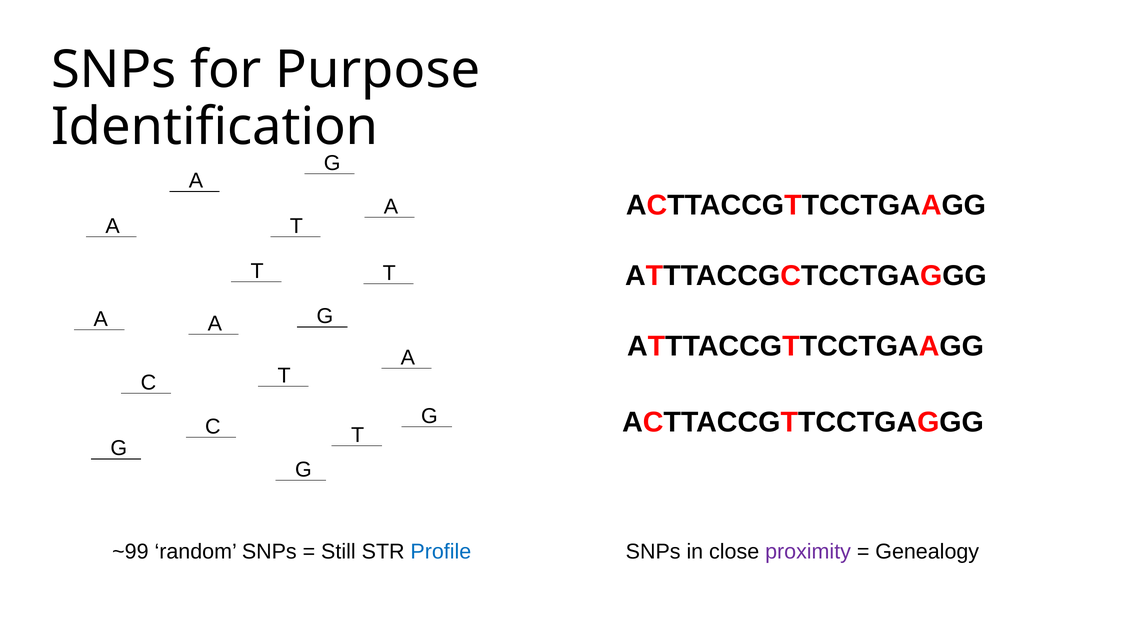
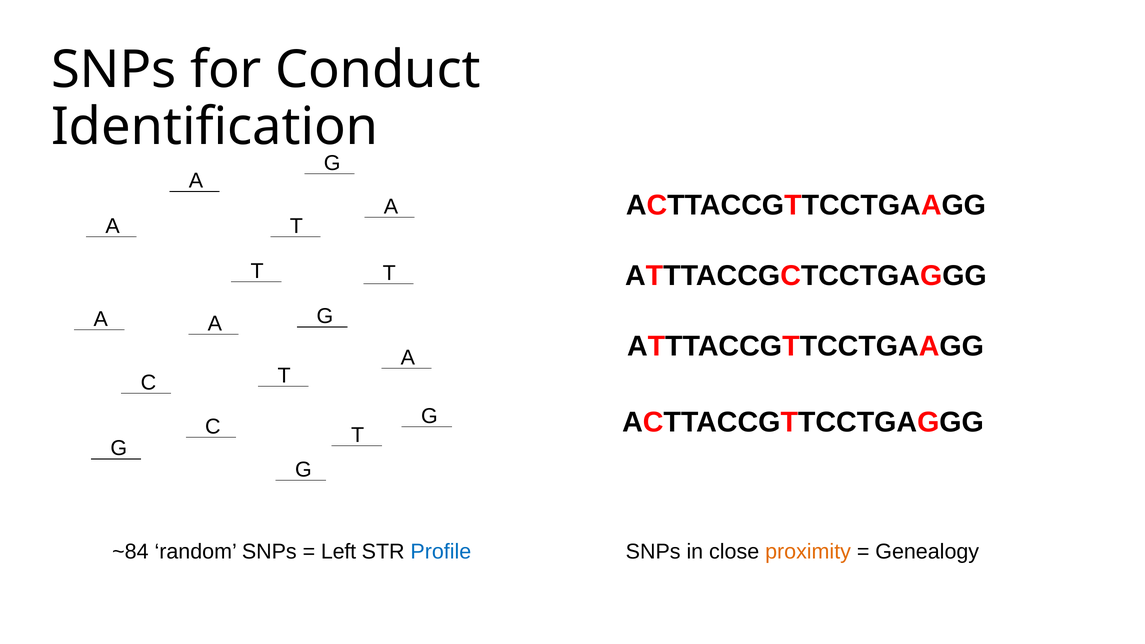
Purpose: Purpose -> Conduct
~99: ~99 -> ~84
Still: Still -> Left
proximity colour: purple -> orange
